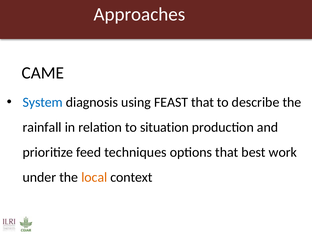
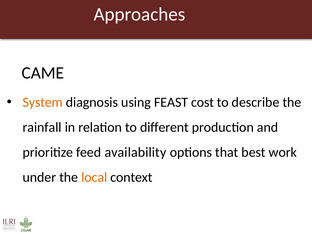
System colour: blue -> orange
FEAST that: that -> cost
situation: situation -> different
techniques: techniques -> availability
